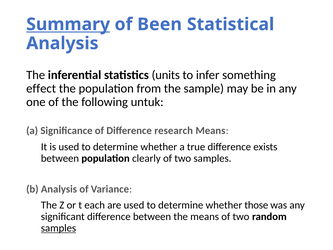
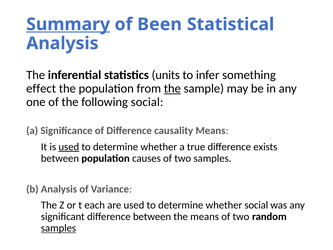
the at (172, 88) underline: none -> present
following untuk: untuk -> social
research: research -> causality
used at (69, 147) underline: none -> present
clearly: clearly -> causes
whether those: those -> social
